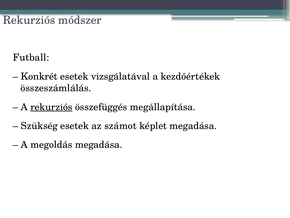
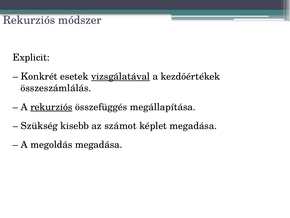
Futball: Futball -> Explicit
vizsgálatával underline: none -> present
Szükség esetek: esetek -> kisebb
